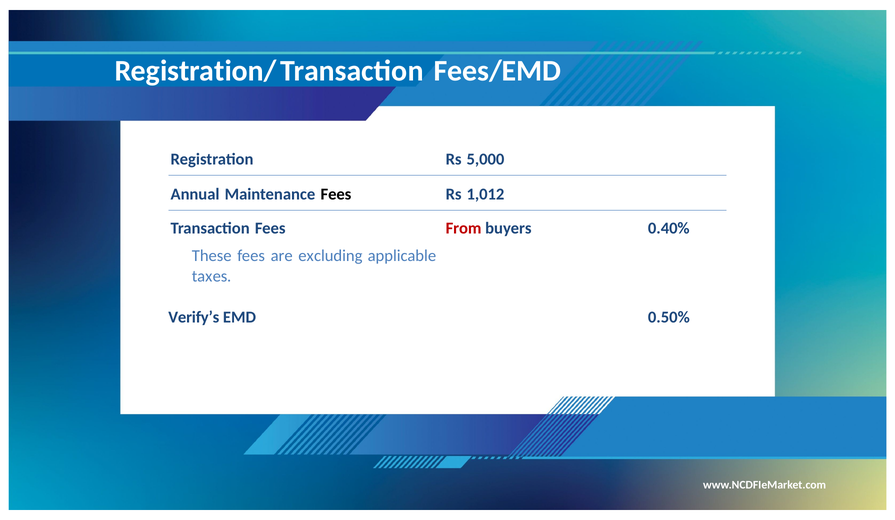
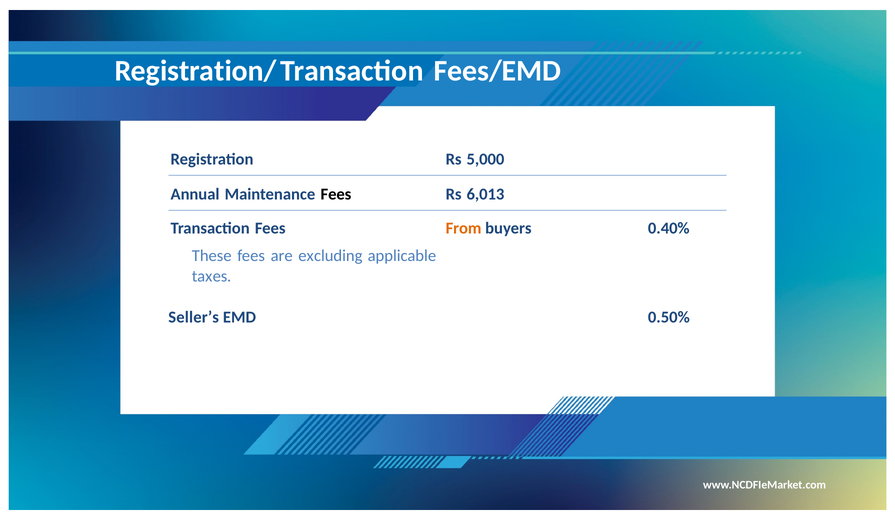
1,012: 1,012 -> 6,013
From colour: red -> orange
Verify’s: Verify’s -> Seller’s
